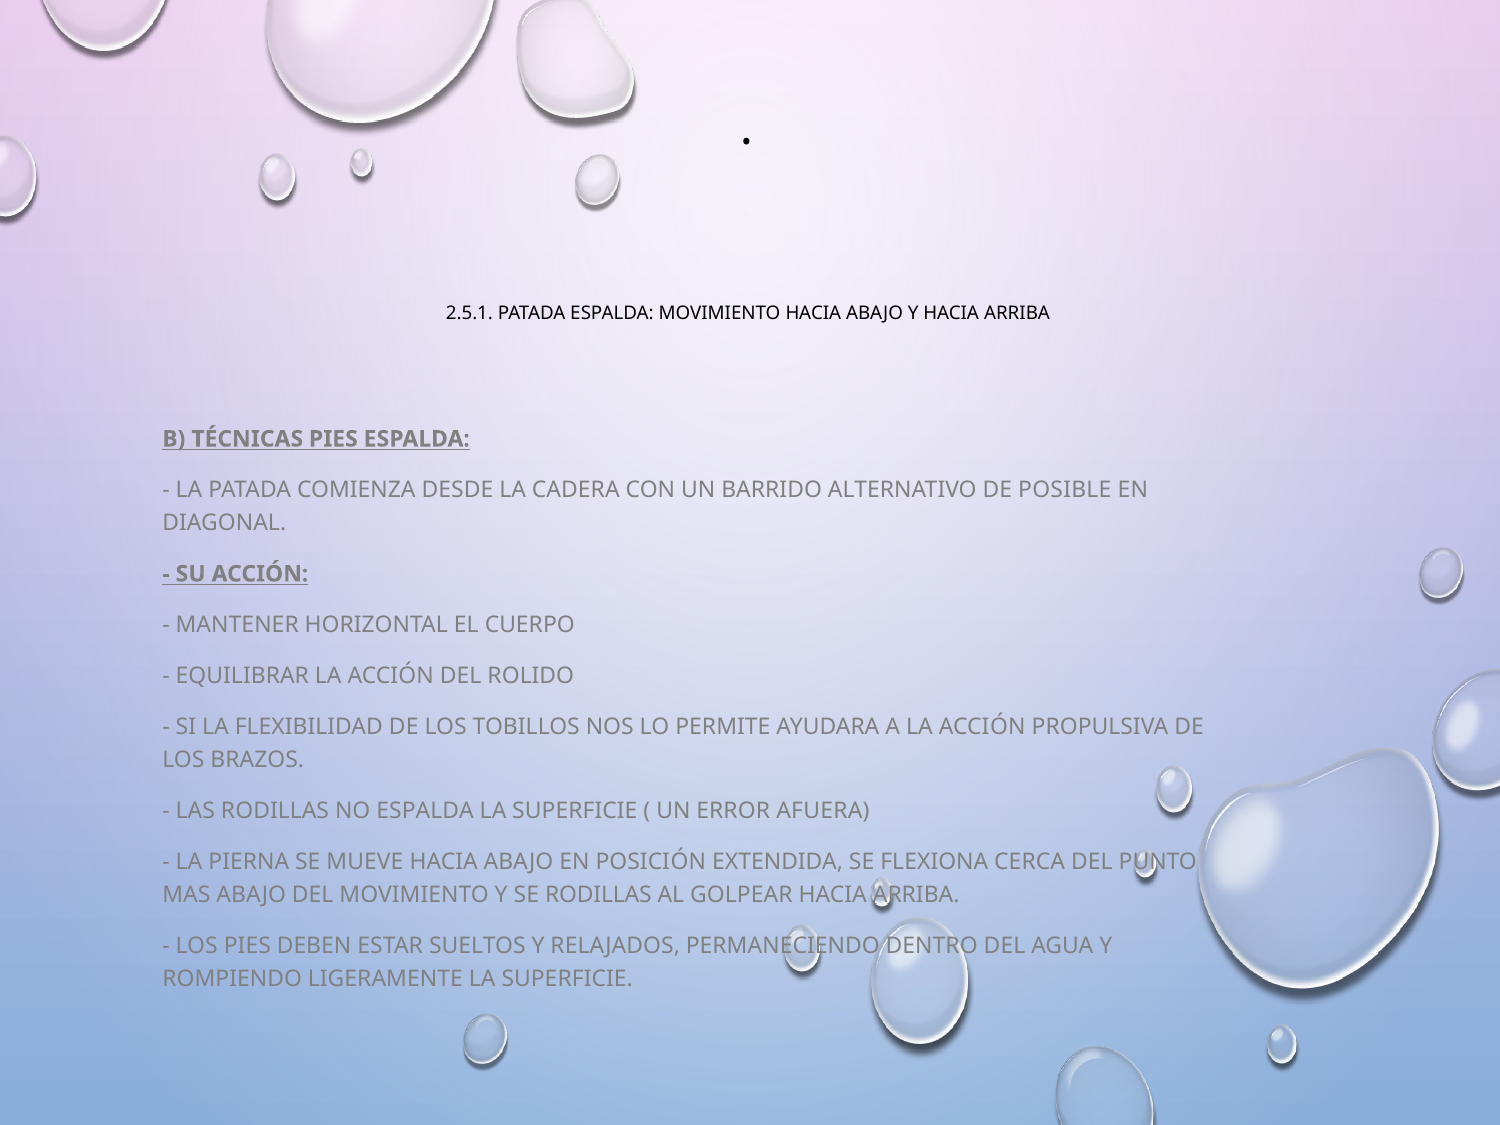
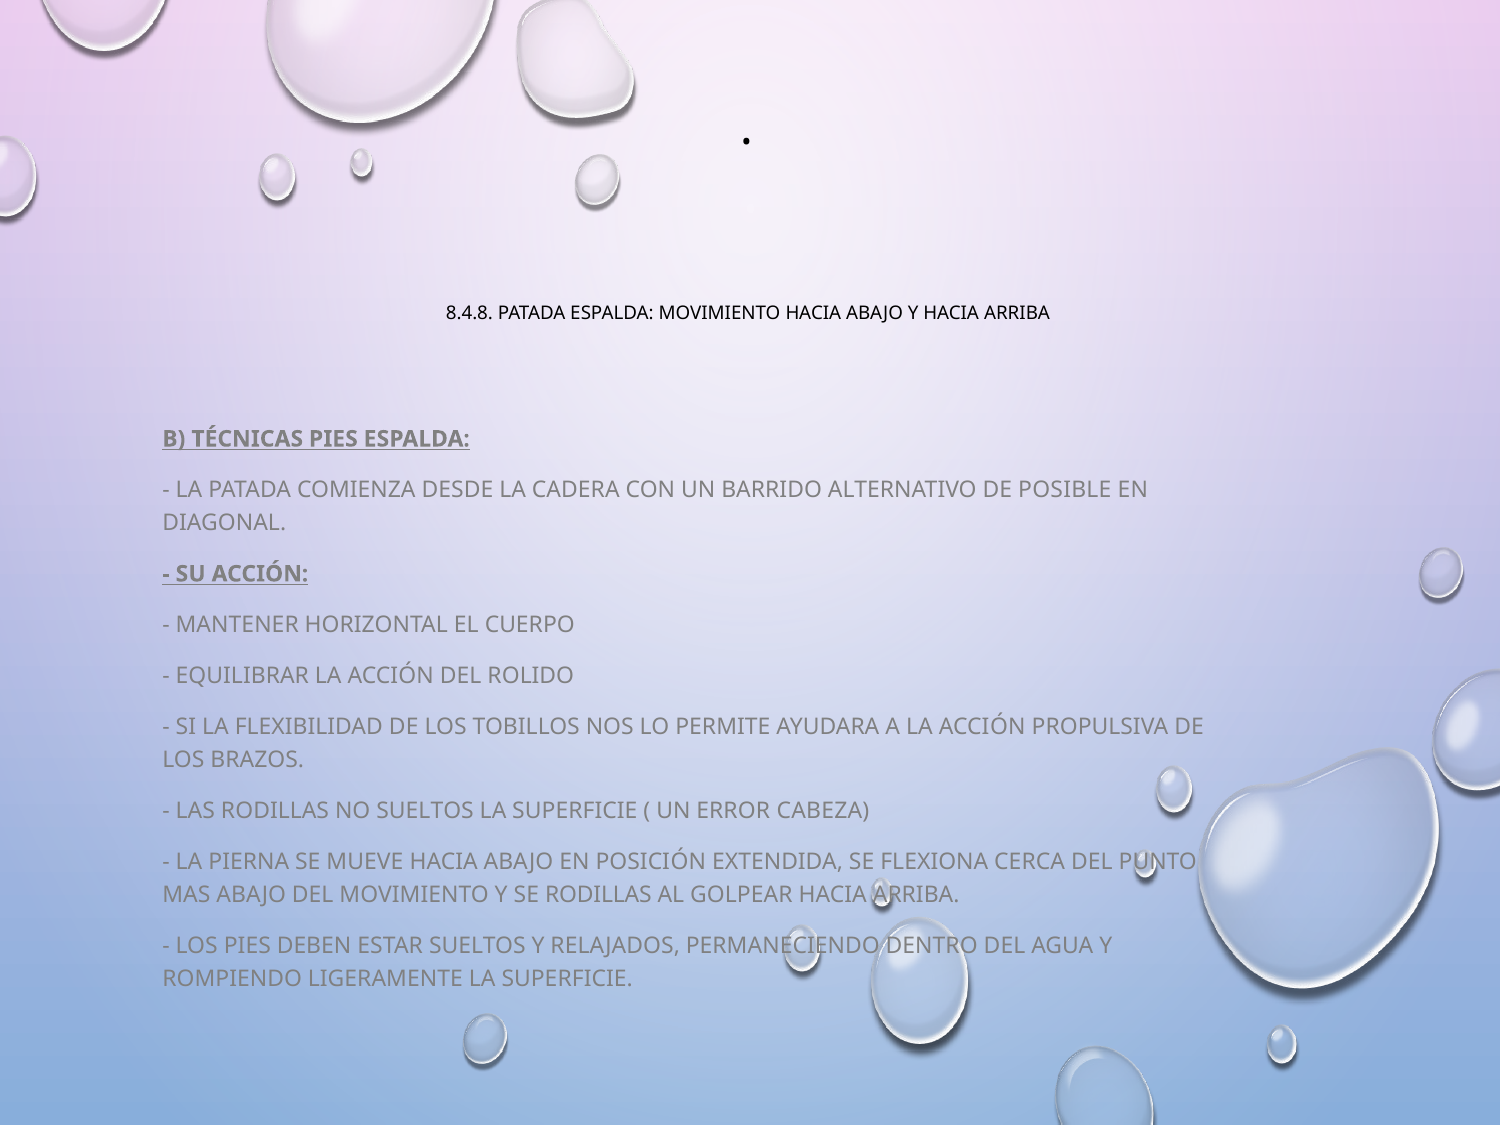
2.5.1: 2.5.1 -> 8.4.8
NO ESPALDA: ESPALDA -> SUELTOS
AFUERA: AFUERA -> CABEZA
